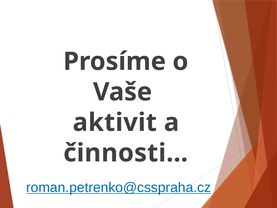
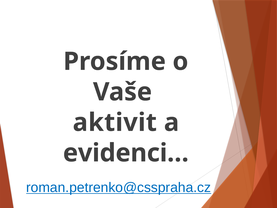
činnosti…: činnosti… -> evidenci…
